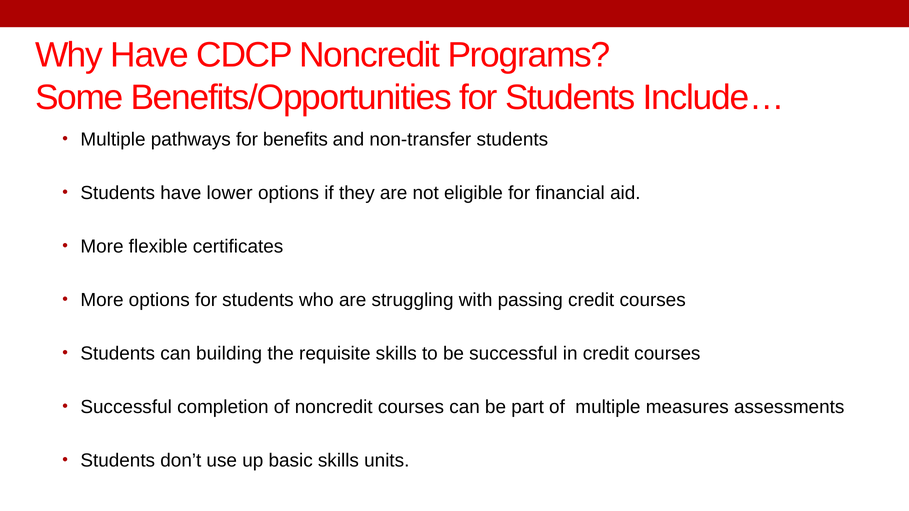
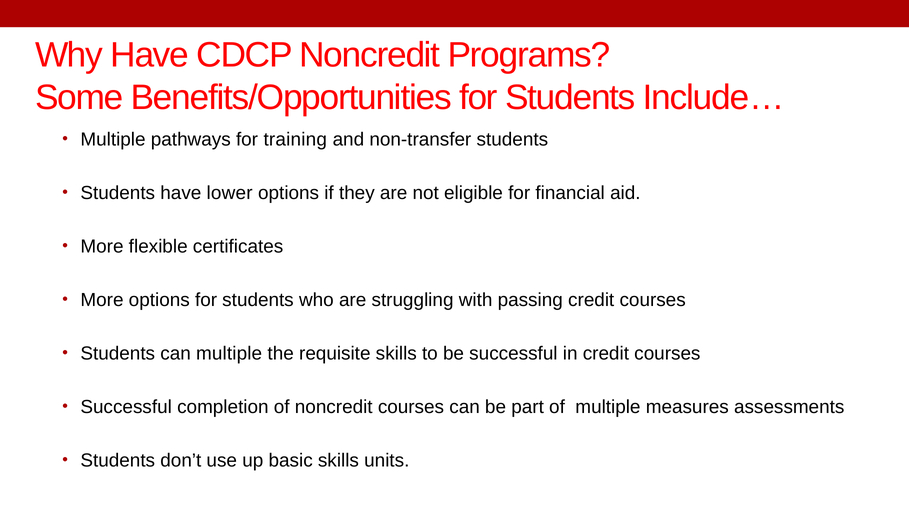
benefits: benefits -> training
can building: building -> multiple
